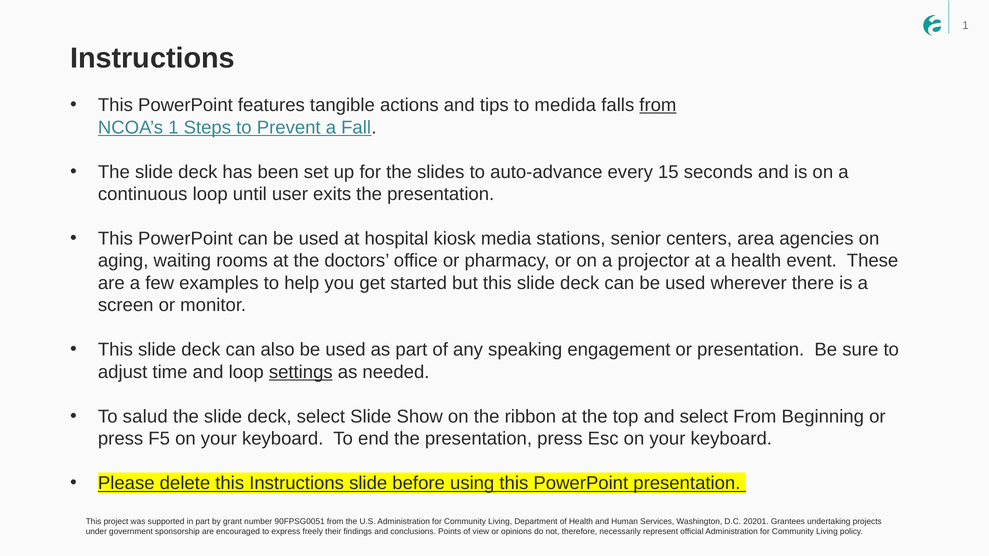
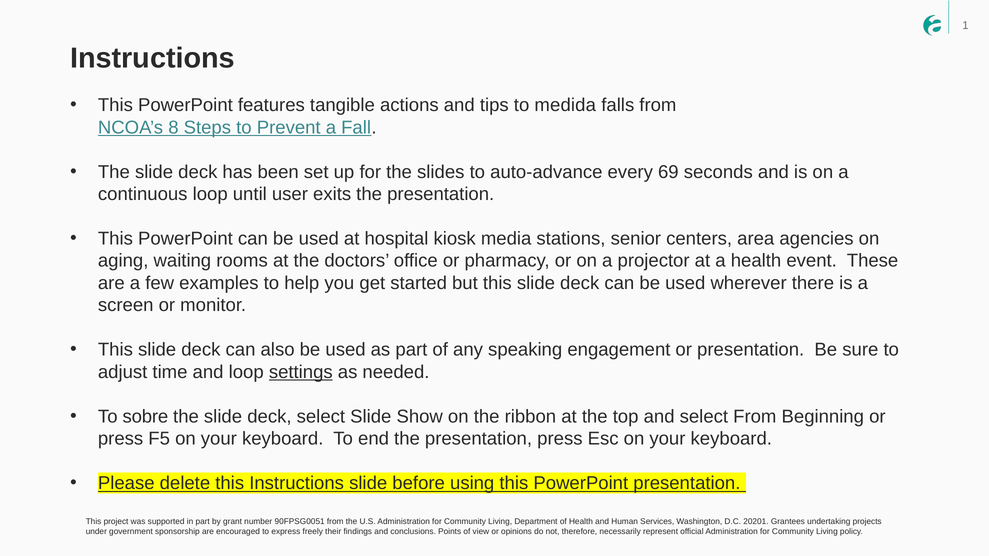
from at (658, 105) underline: present -> none
NCOA’s 1: 1 -> 8
15: 15 -> 69
salud: salud -> sobre
